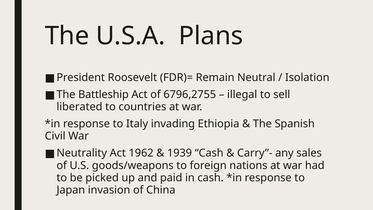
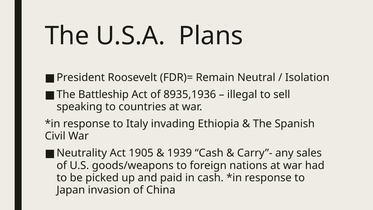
6796,2755: 6796,2755 -> 8935,1936
liberated: liberated -> speaking
1962: 1962 -> 1905
